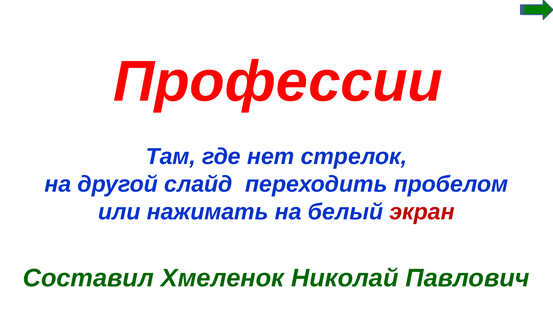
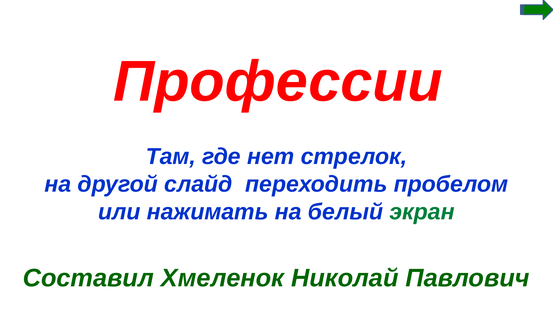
экран colour: red -> green
